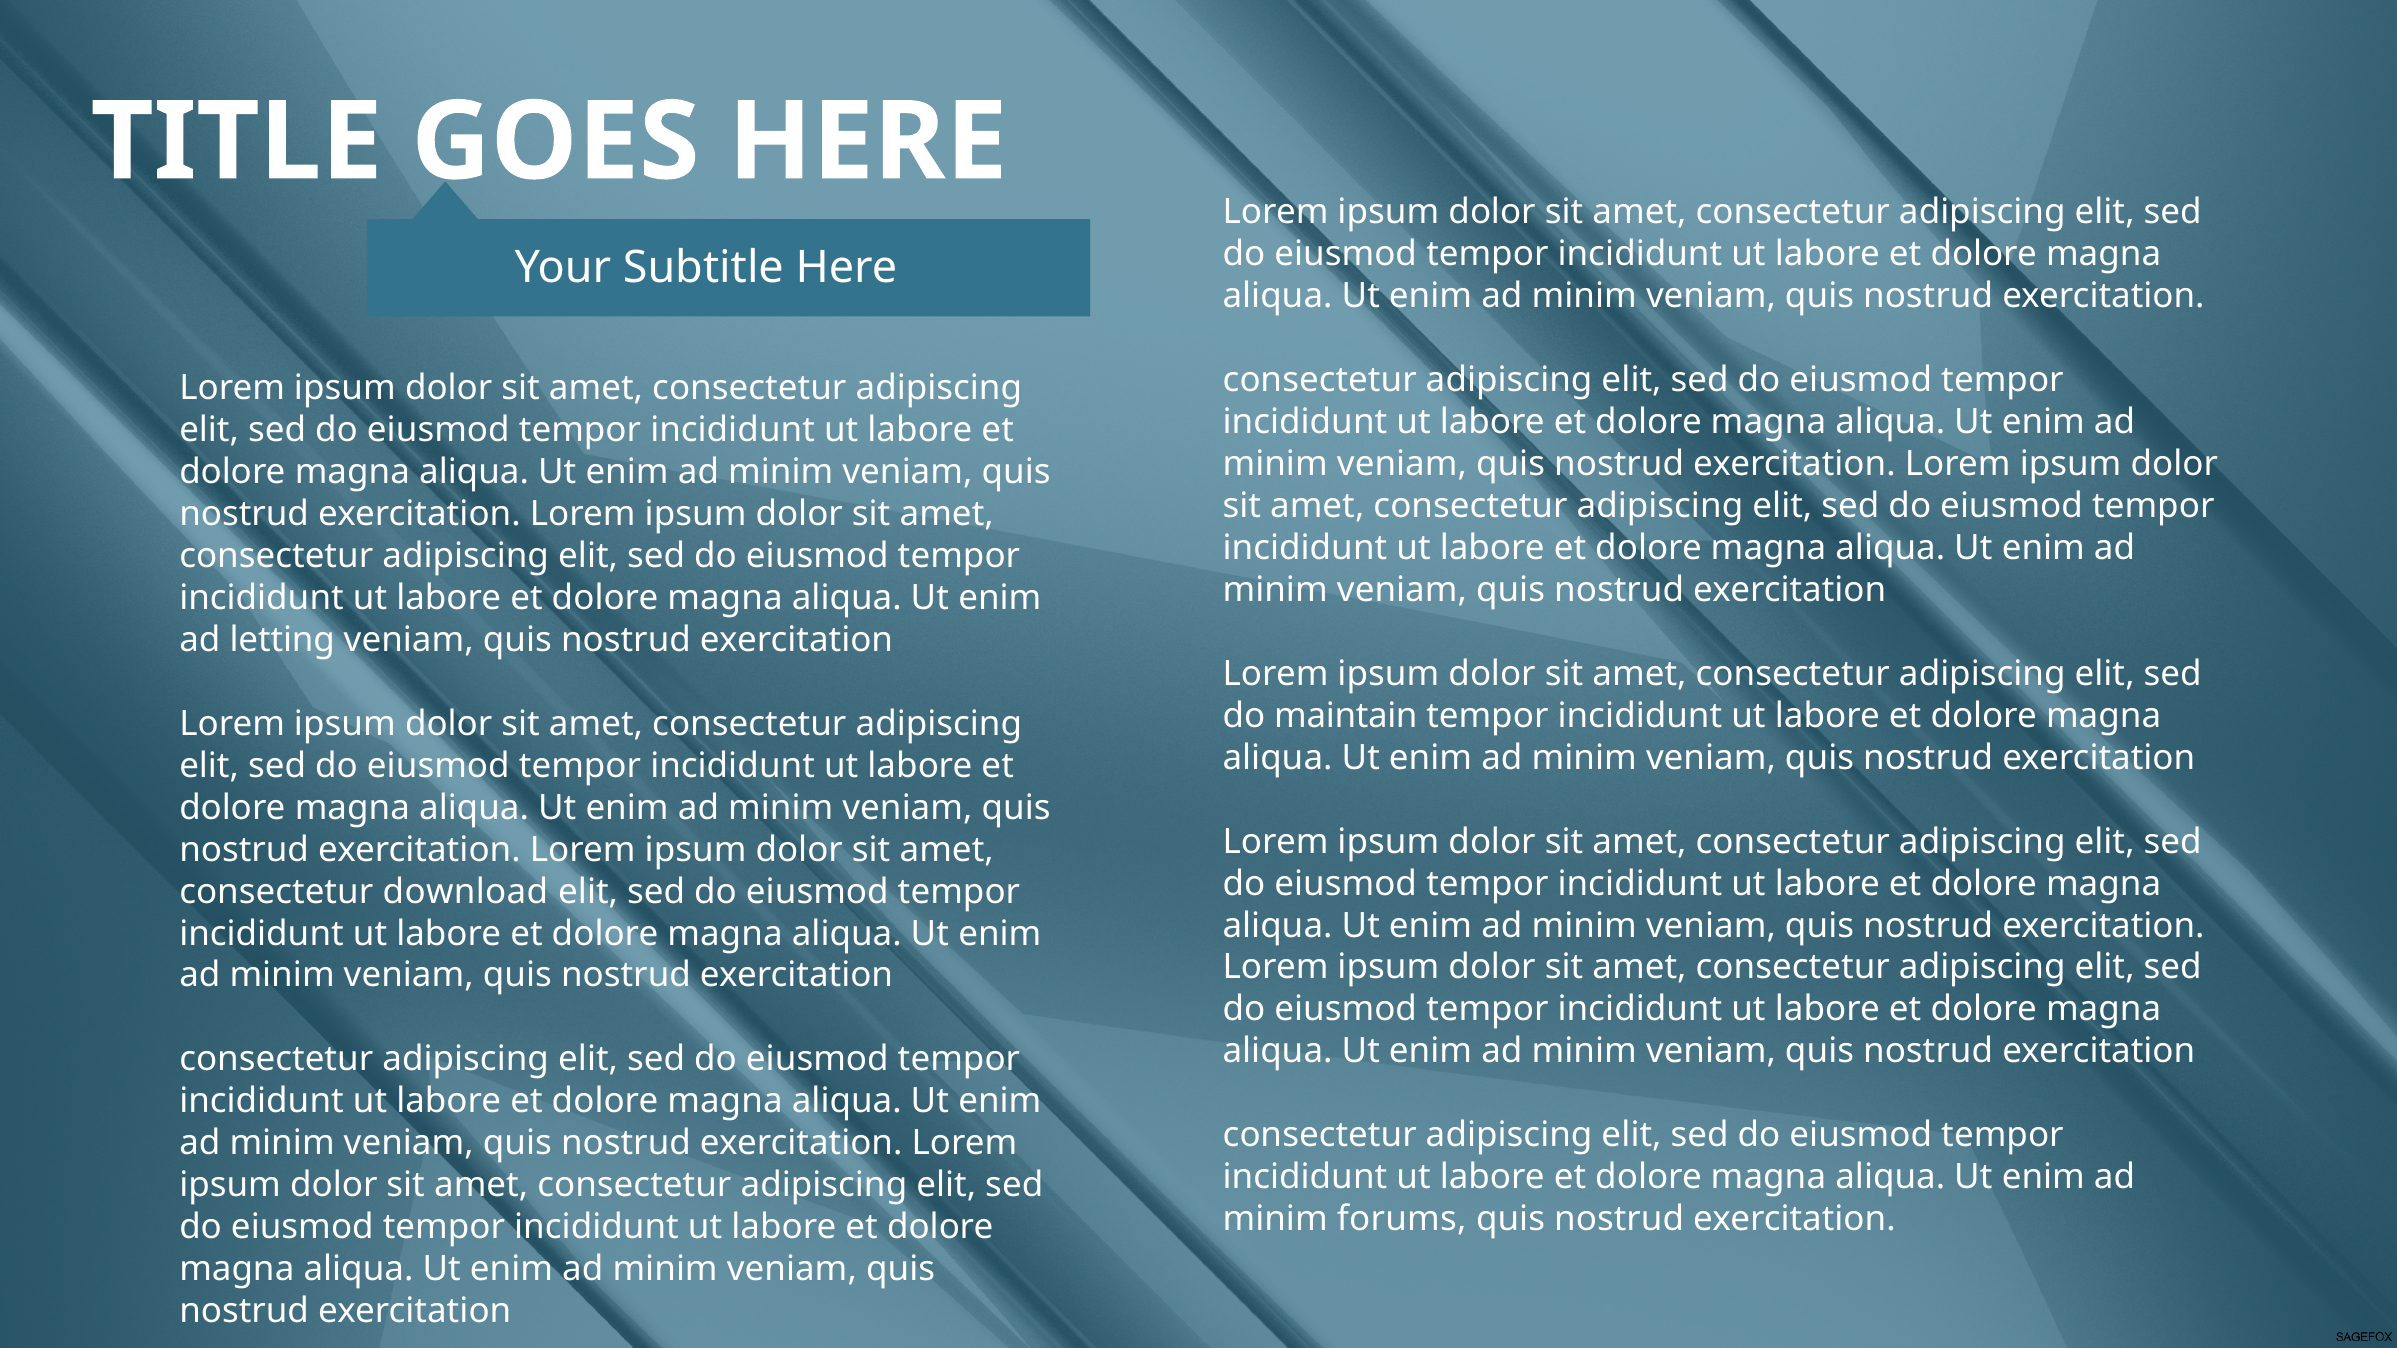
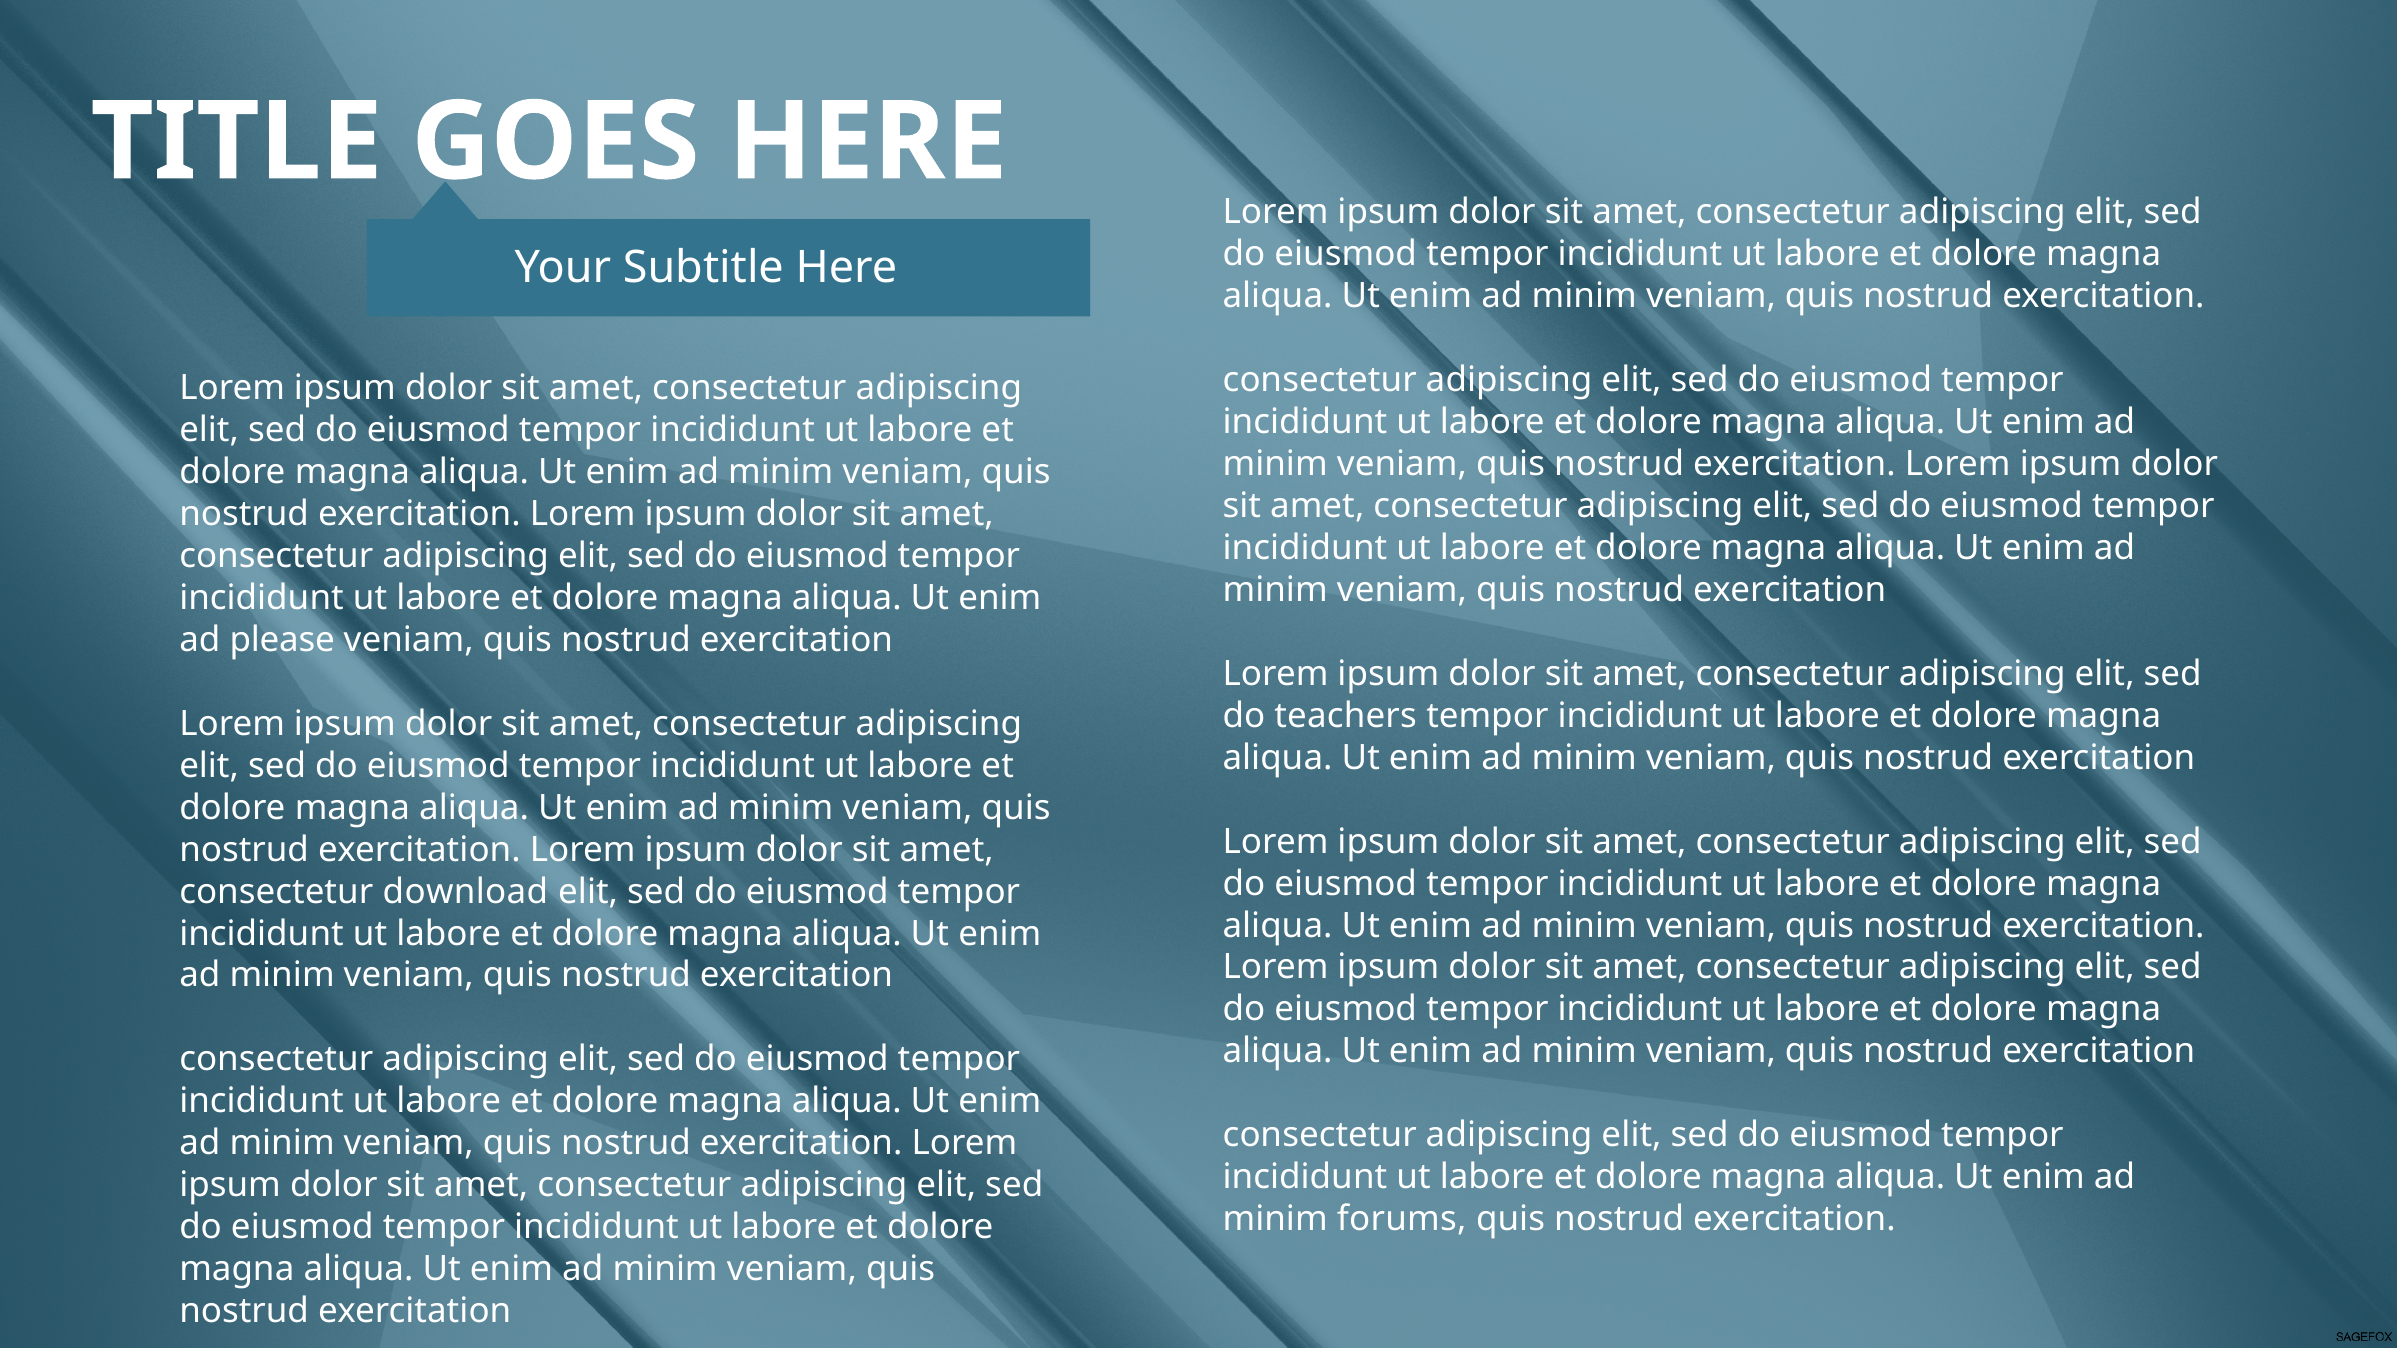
letting: letting -> please
maintain: maintain -> teachers
